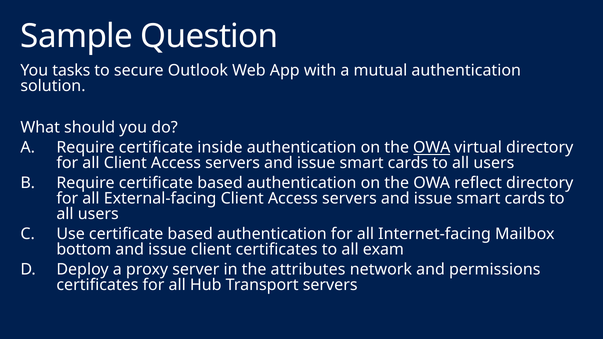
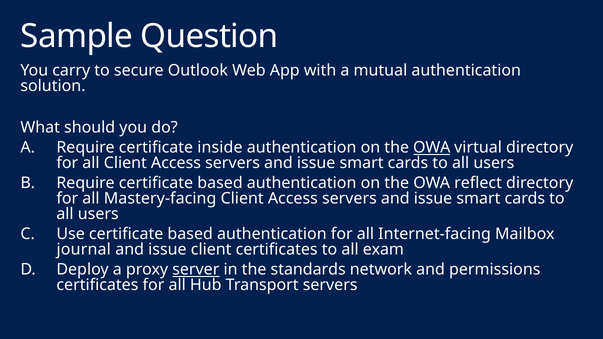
tasks: tasks -> carry
External-facing: External-facing -> Mastery-facing
bottom: bottom -> journal
server underline: none -> present
attributes: attributes -> standards
